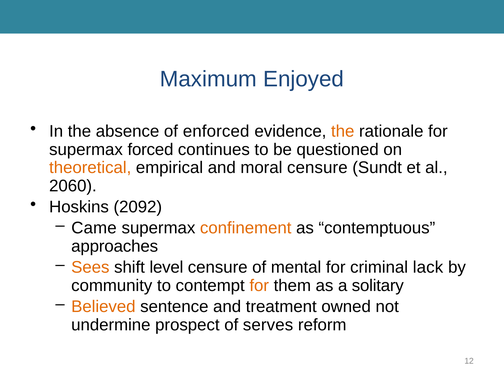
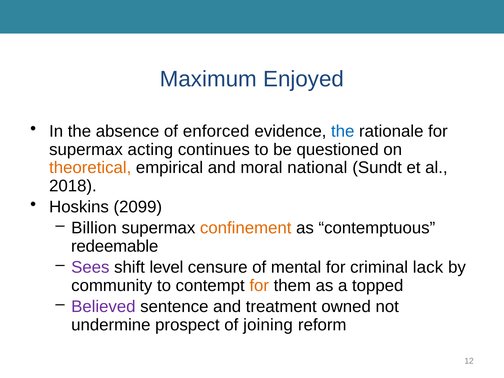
the at (343, 131) colour: orange -> blue
forced: forced -> acting
moral censure: censure -> national
2060: 2060 -> 2018
2092: 2092 -> 2099
Came: Came -> Billion
approaches: approaches -> redeemable
Sees colour: orange -> purple
solitary: solitary -> topped
Believed colour: orange -> purple
serves: serves -> joining
